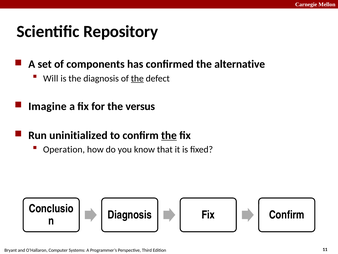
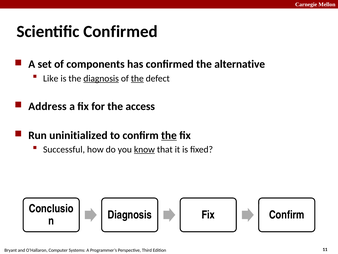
Scientific Repository: Repository -> Confirmed
Will: Will -> Like
diagnosis at (101, 78) underline: none -> present
Imagine: Imagine -> Address
versus: versus -> access
Operation: Operation -> Successful
know underline: none -> present
